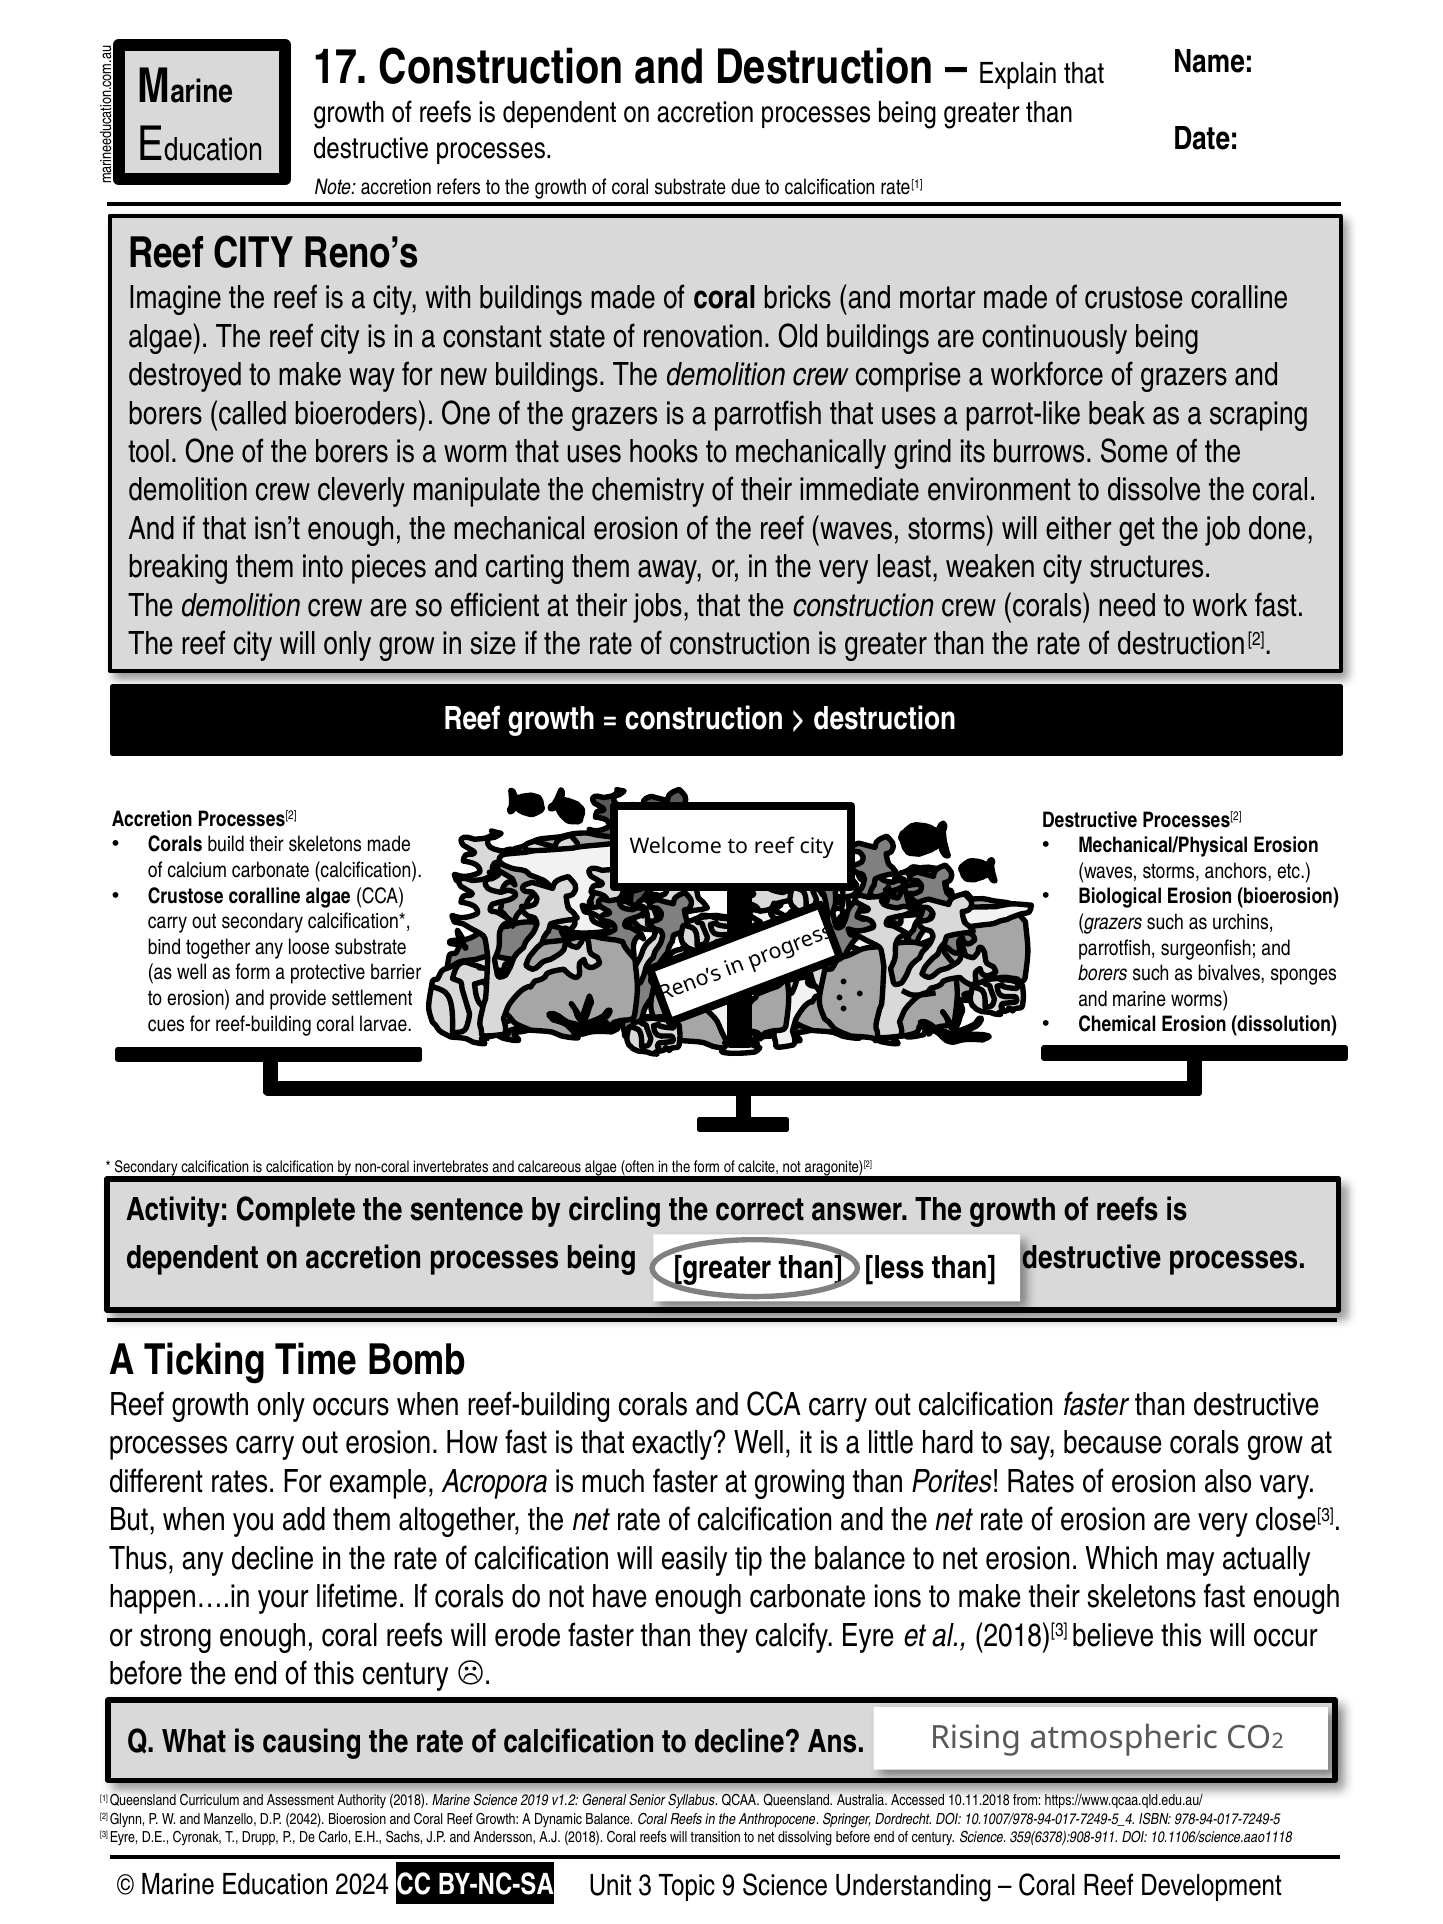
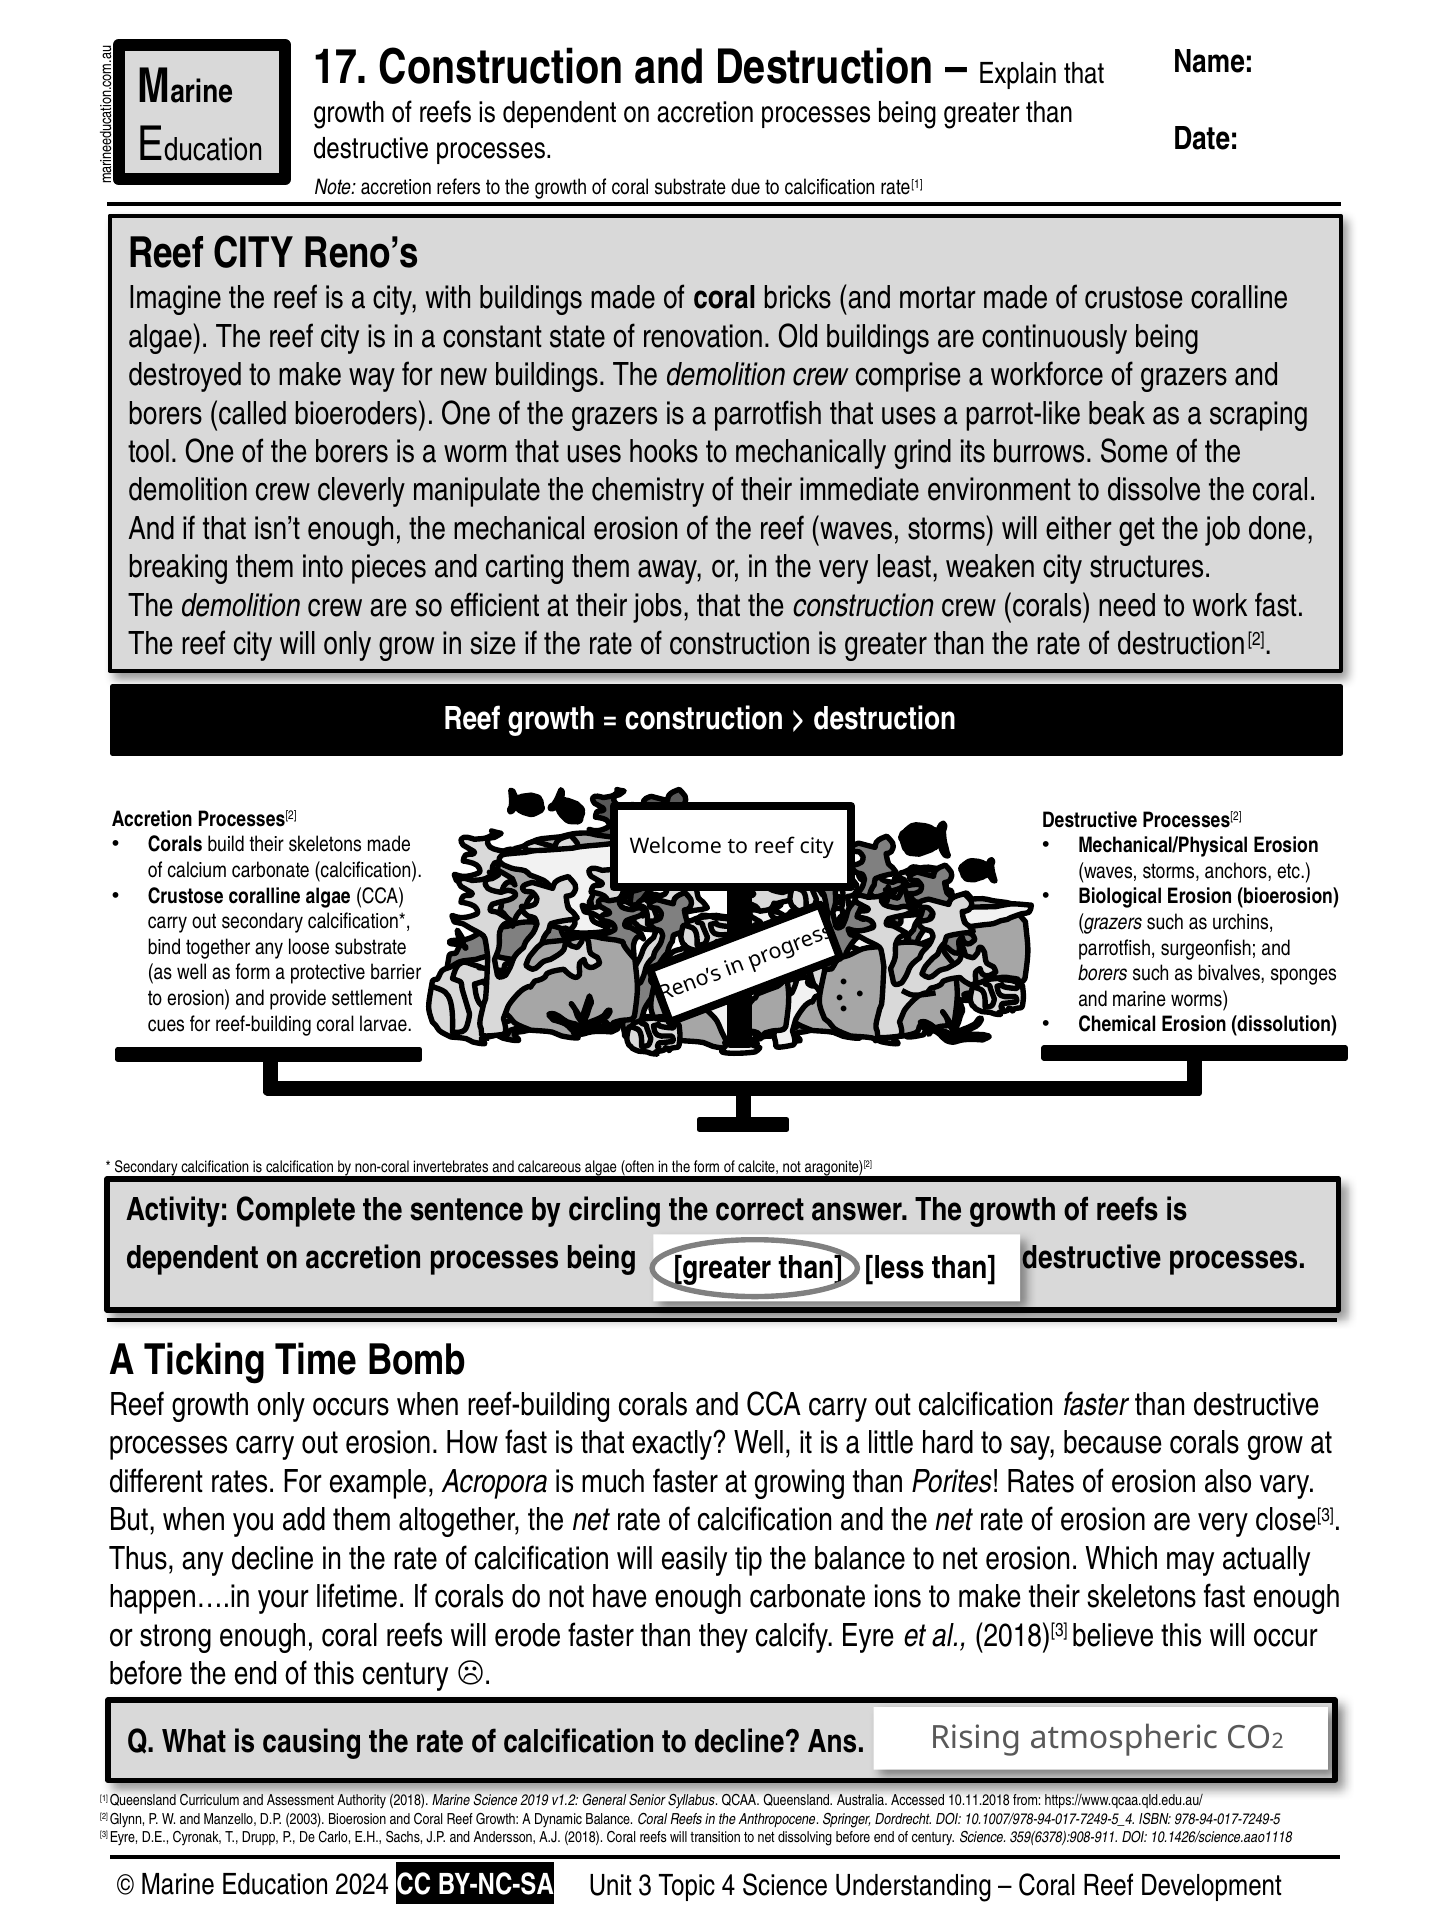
2042: 2042 -> 2003
10.1106/science.aao1118: 10.1106/science.aao1118 -> 10.1426/science.aao1118
9: 9 -> 4
